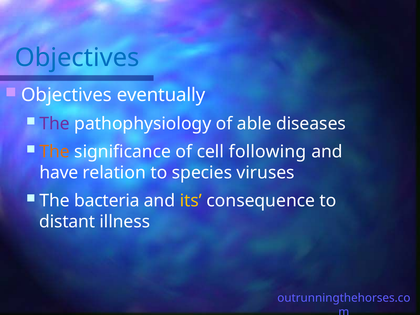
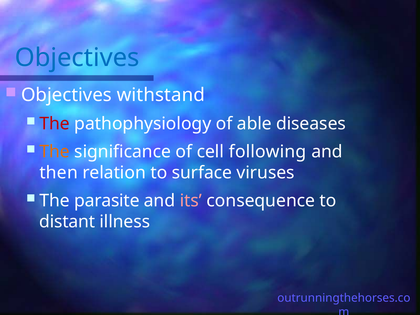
eventually: eventually -> withstand
The at (55, 124) colour: purple -> red
have: have -> then
species: species -> surface
bacteria: bacteria -> parasite
its colour: yellow -> pink
